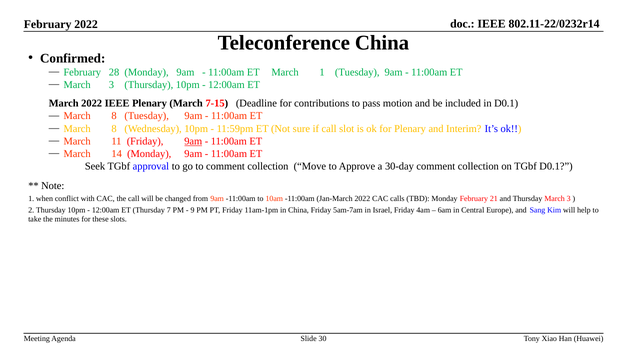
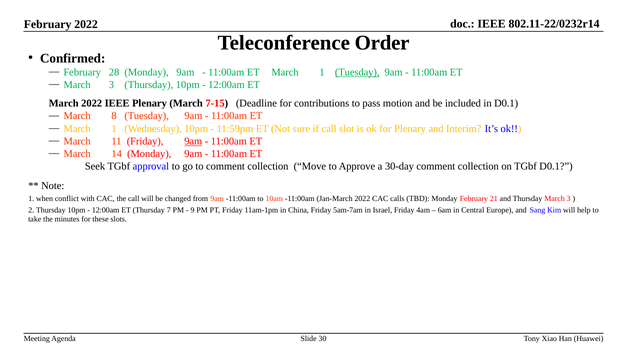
Teleconference China: China -> Order
Tuesday at (357, 72) underline: none -> present
8 at (114, 128): 8 -> 1
